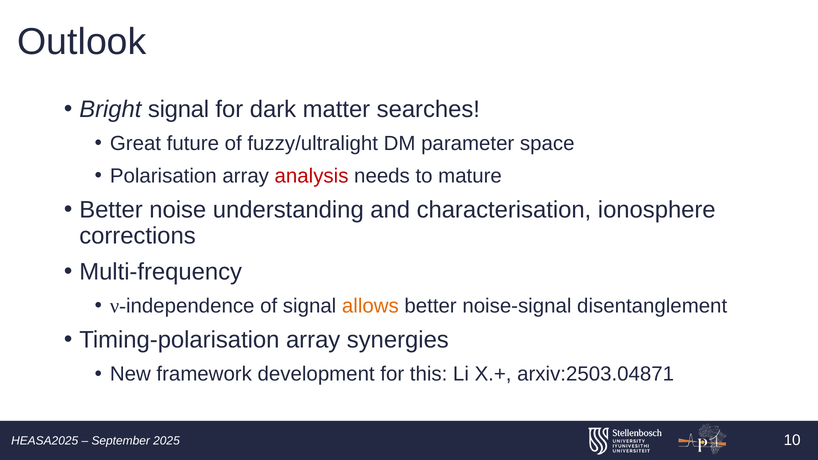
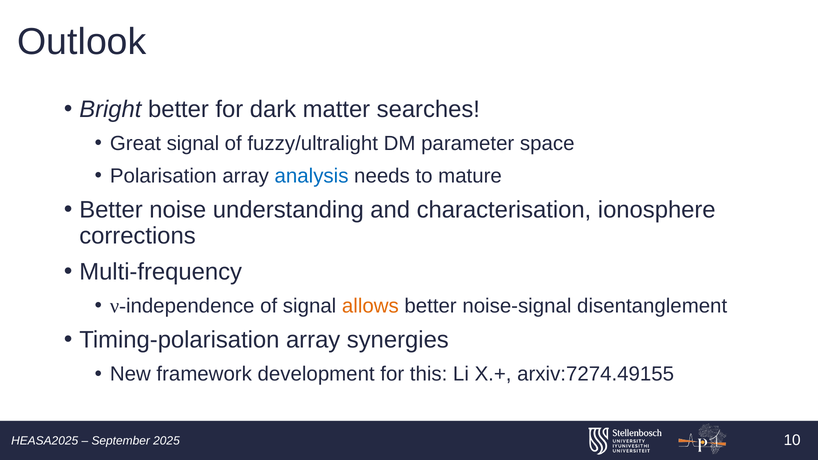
Bright signal: signal -> better
Great future: future -> signal
analysis colour: red -> blue
arxiv:2503.04871: arxiv:2503.04871 -> arxiv:7274.49155
